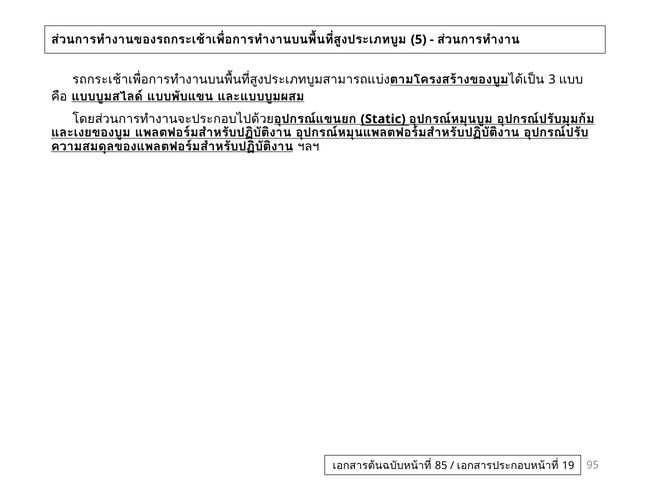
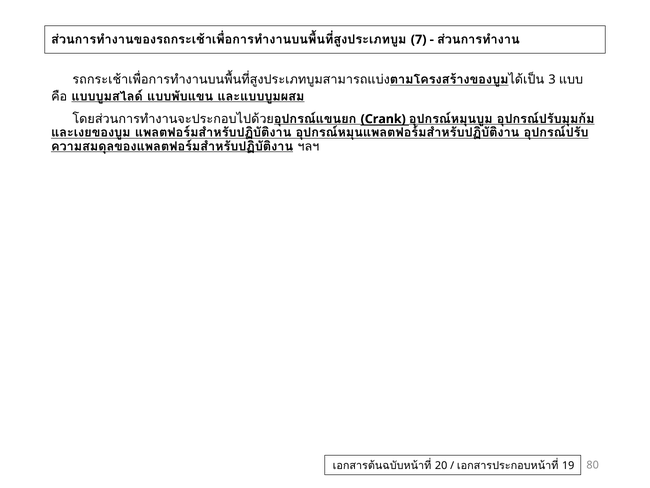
5: 5 -> 7
Static: Static -> Crank
85: 85 -> 20
95: 95 -> 80
